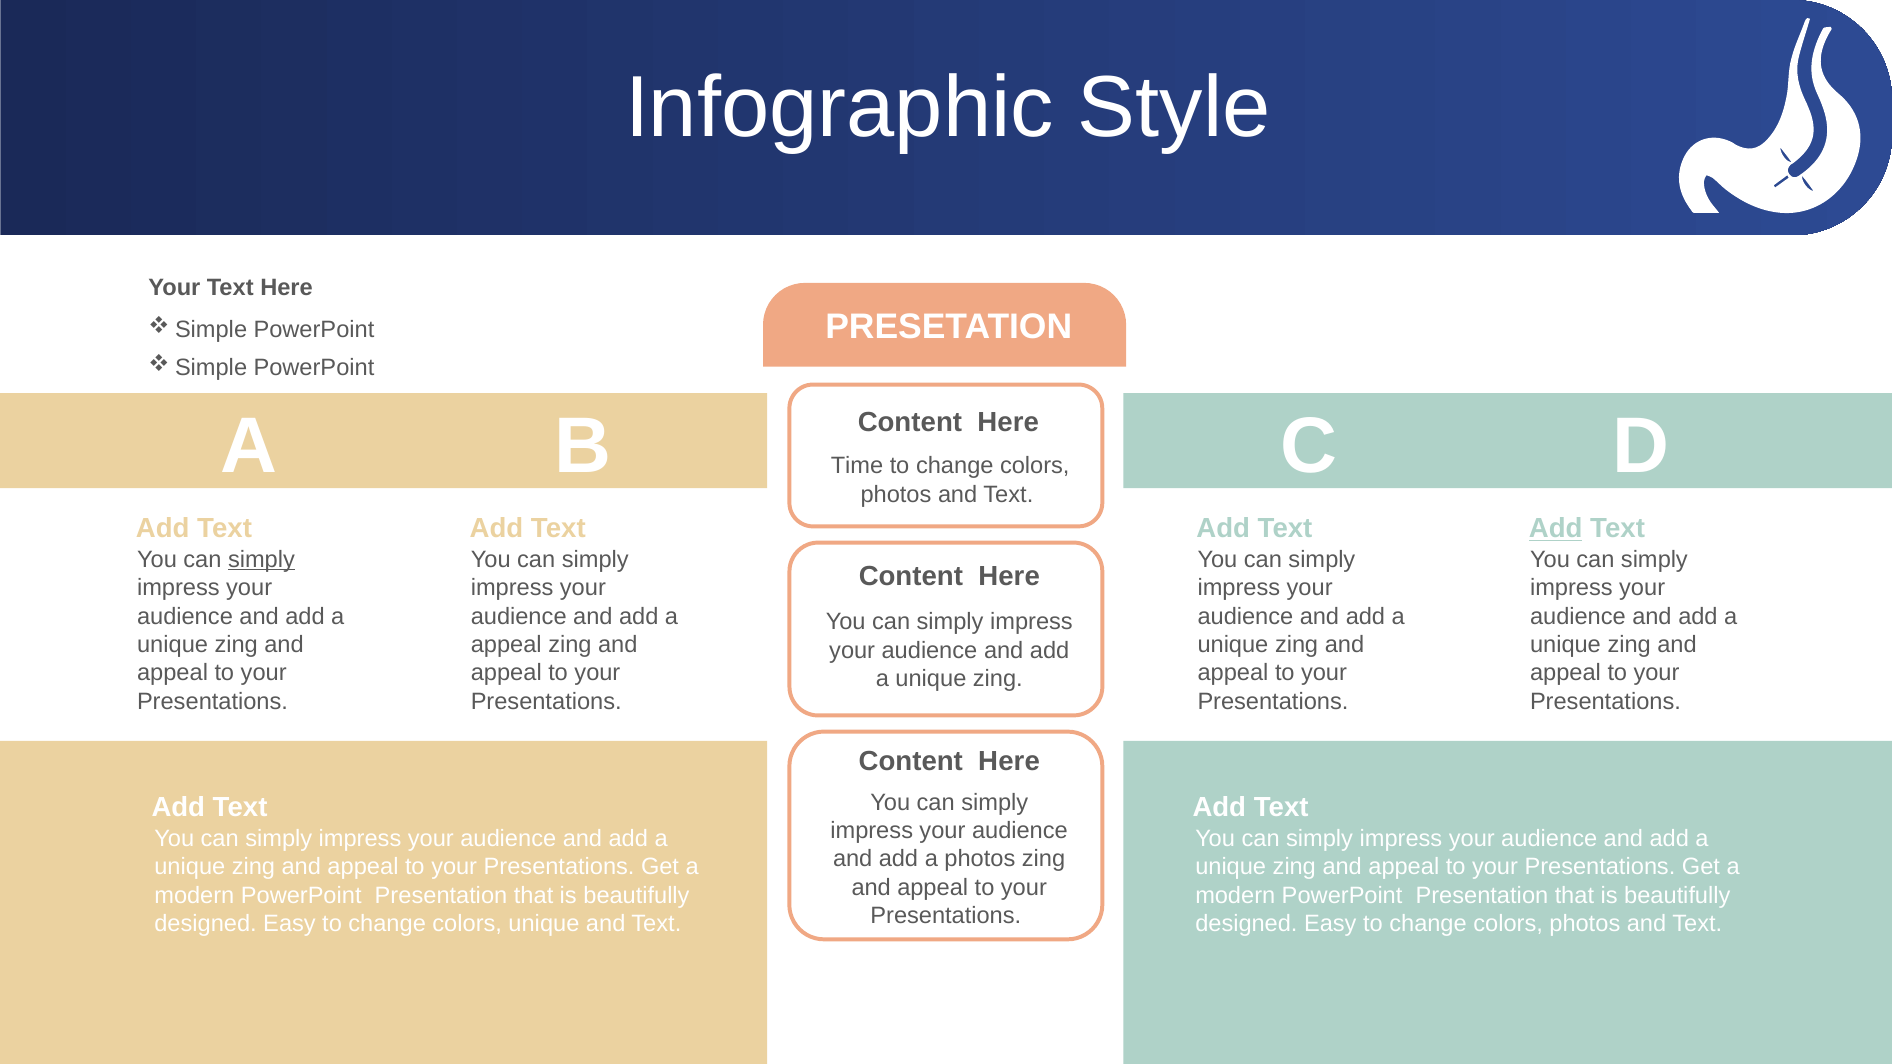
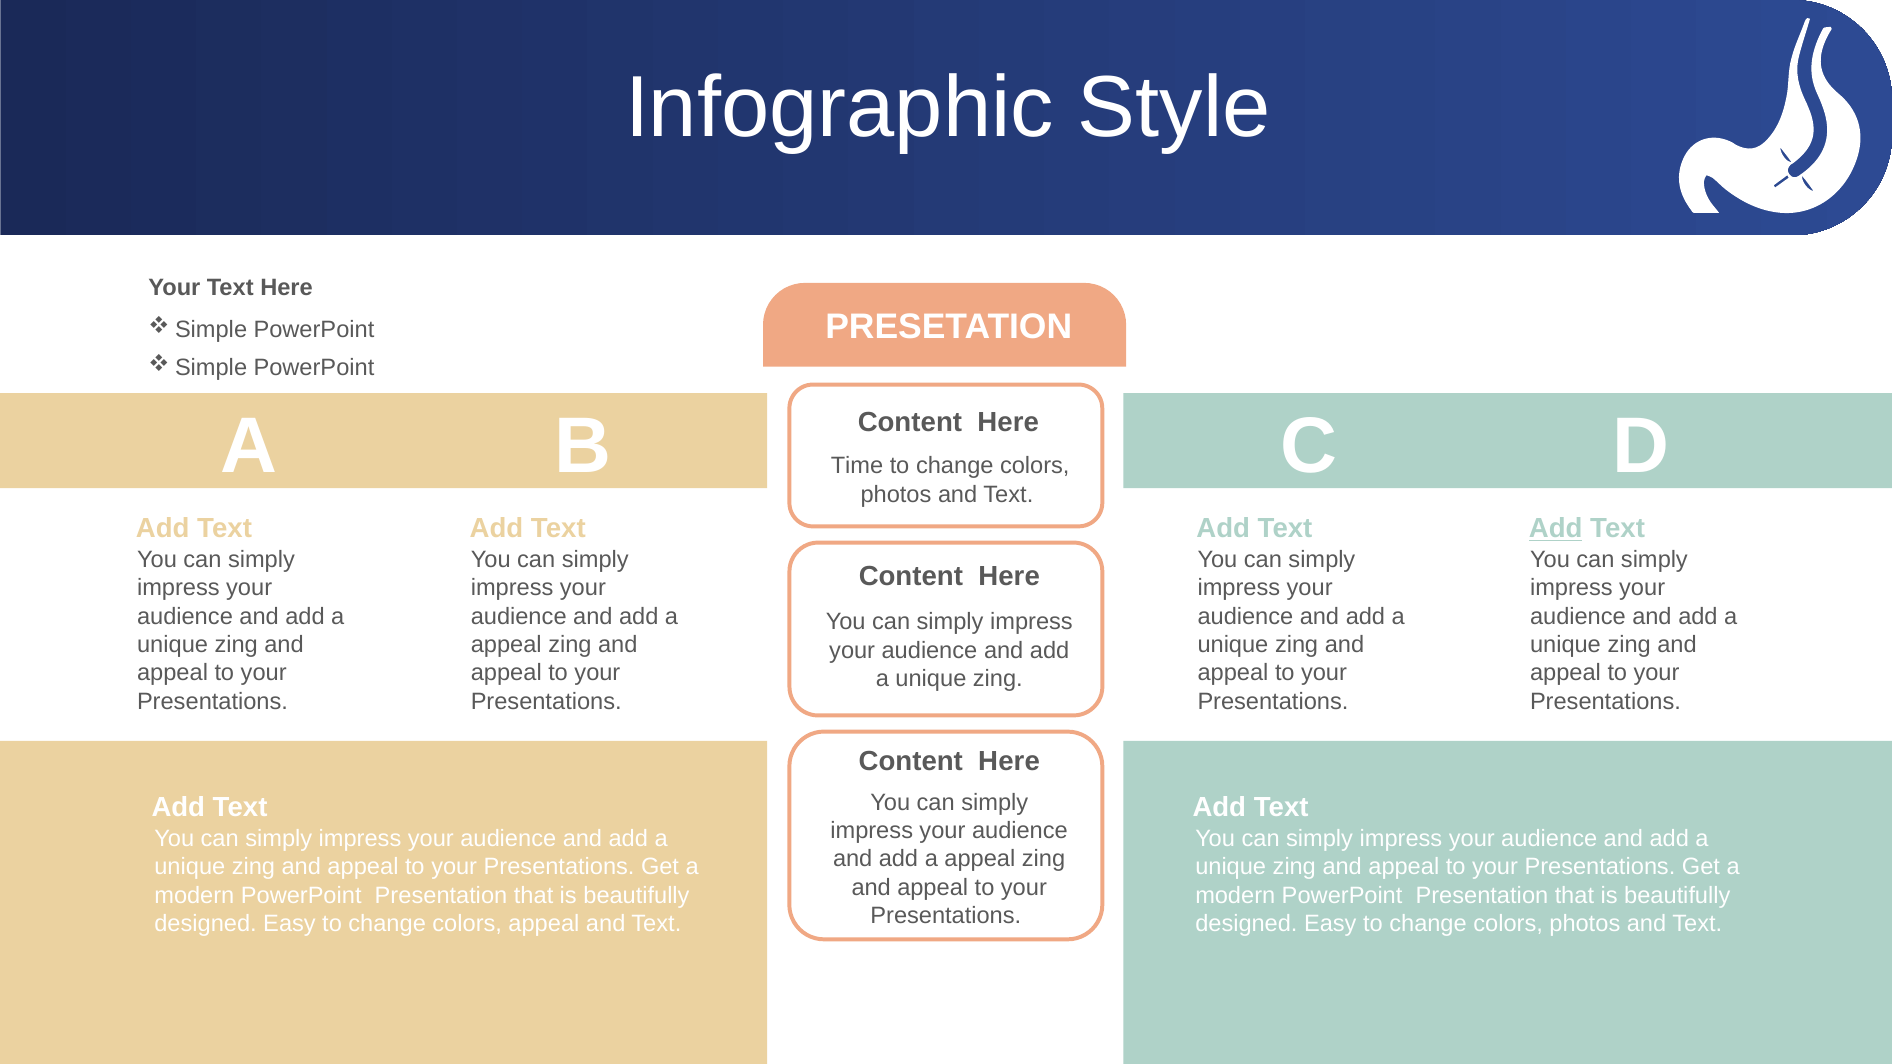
simply at (261, 560) underline: present -> none
photos at (980, 859): photos -> appeal
colors unique: unique -> appeal
